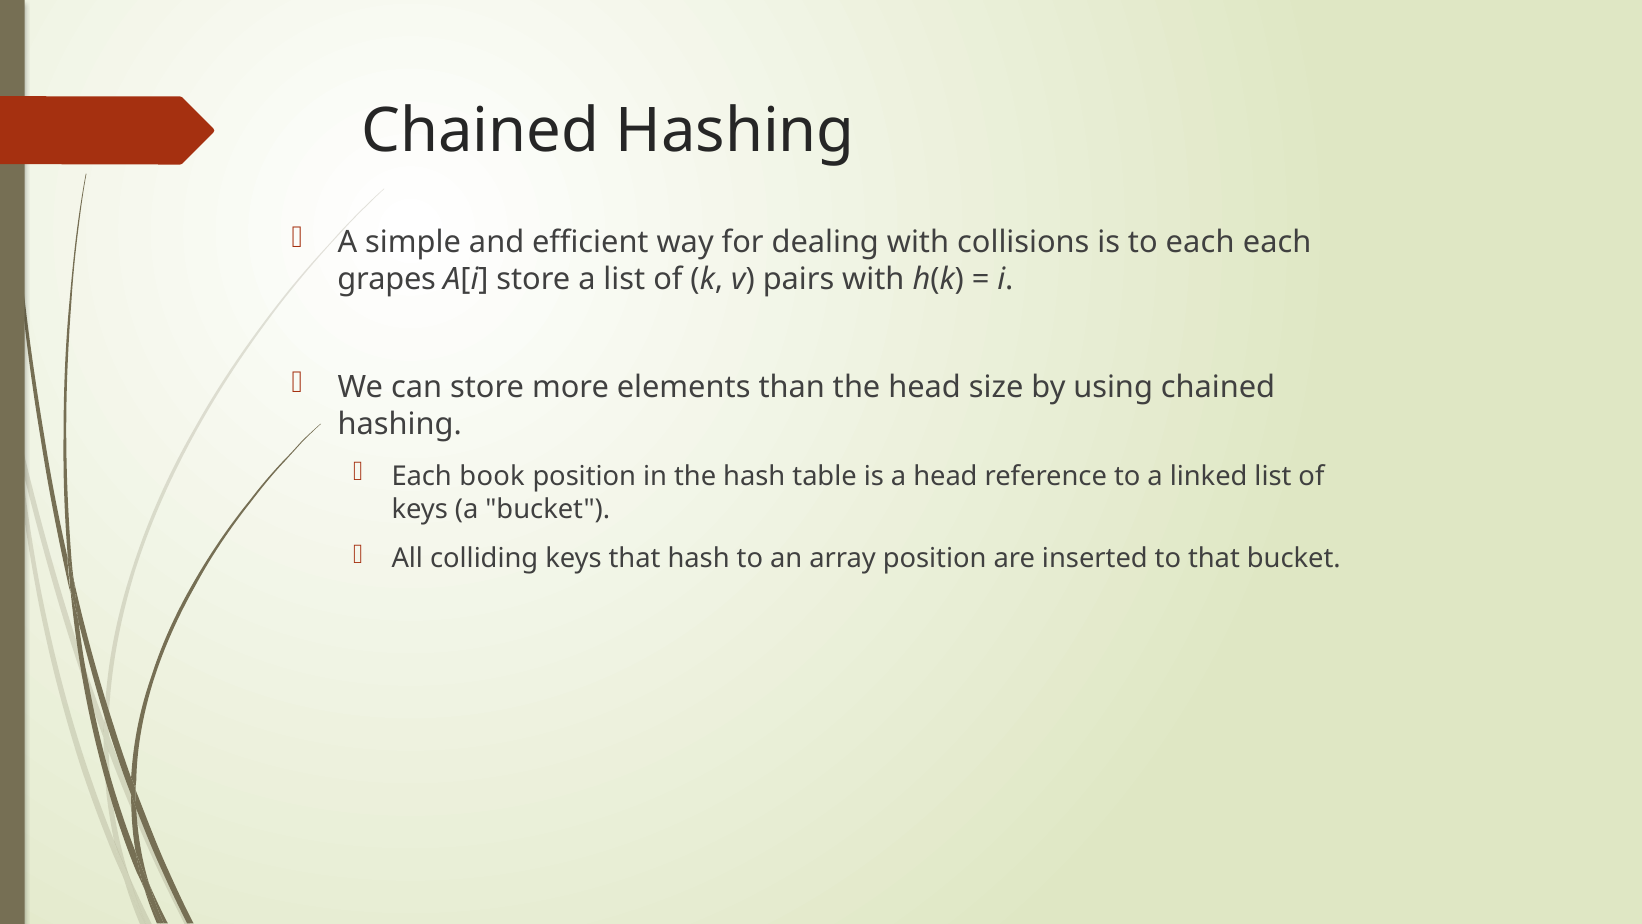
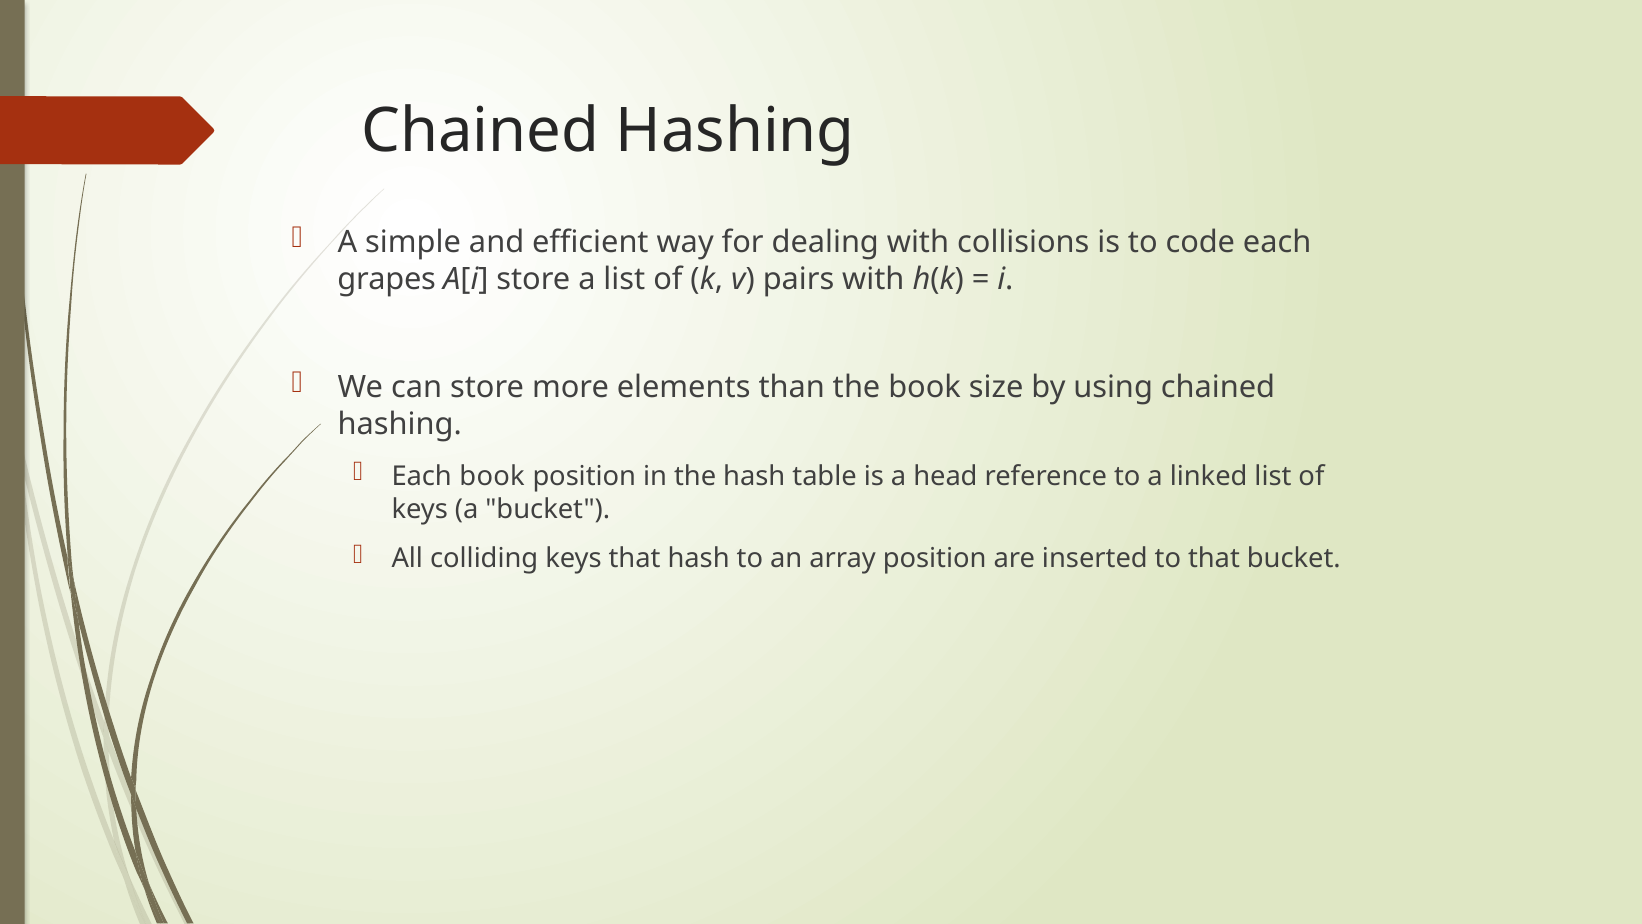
to each: each -> code
the head: head -> book
